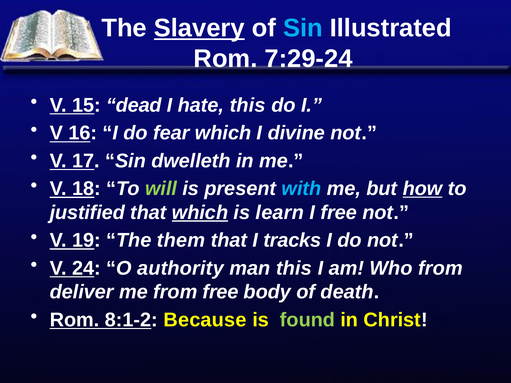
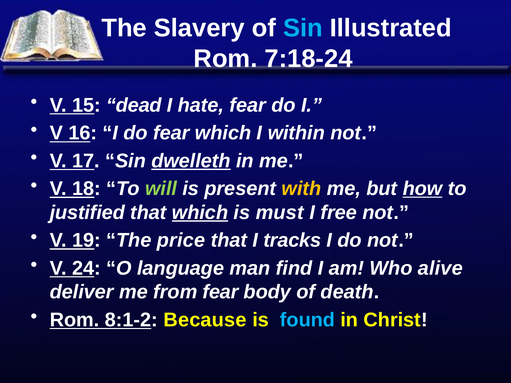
Slavery underline: present -> none
7:29-24: 7:29-24 -> 7:18-24
hate this: this -> fear
divine: divine -> within
dwelleth underline: none -> present
with colour: light blue -> yellow
learn: learn -> must
them: them -> price
authority: authority -> language
man this: this -> find
Who from: from -> alive
from free: free -> fear
found colour: light green -> light blue
